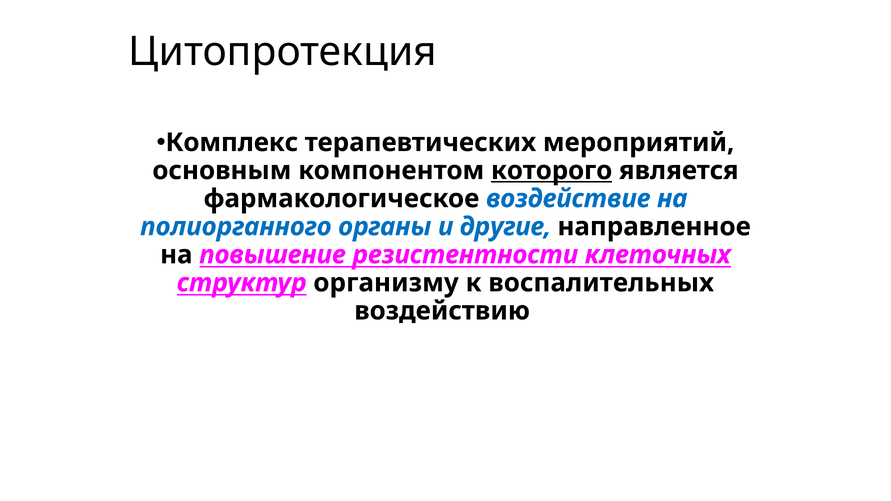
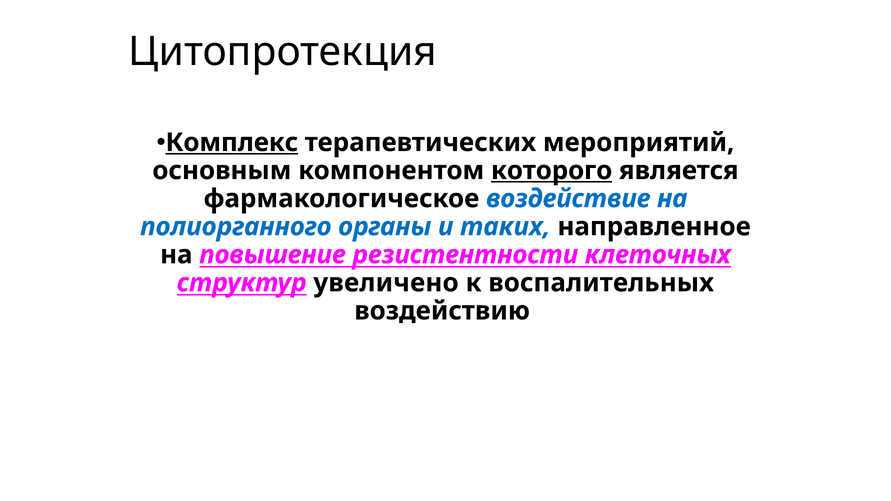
Комплекс underline: none -> present
другие: другие -> таких
организму: организму -> увеличено
